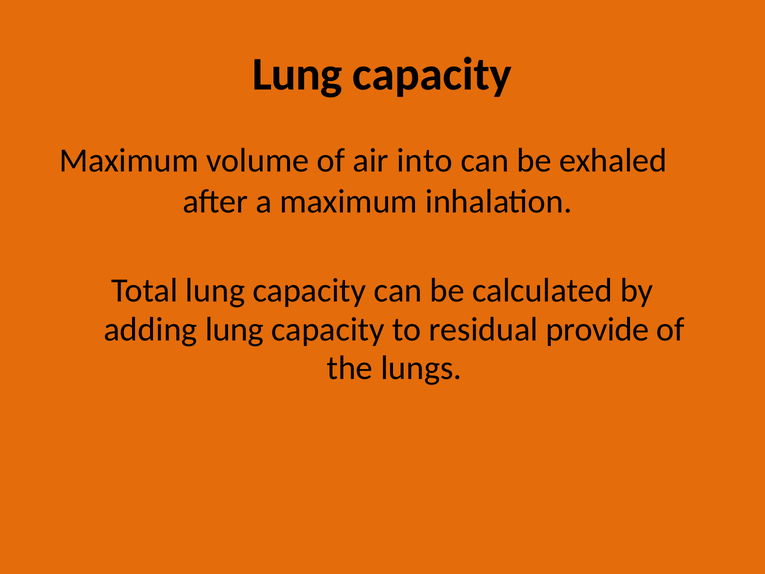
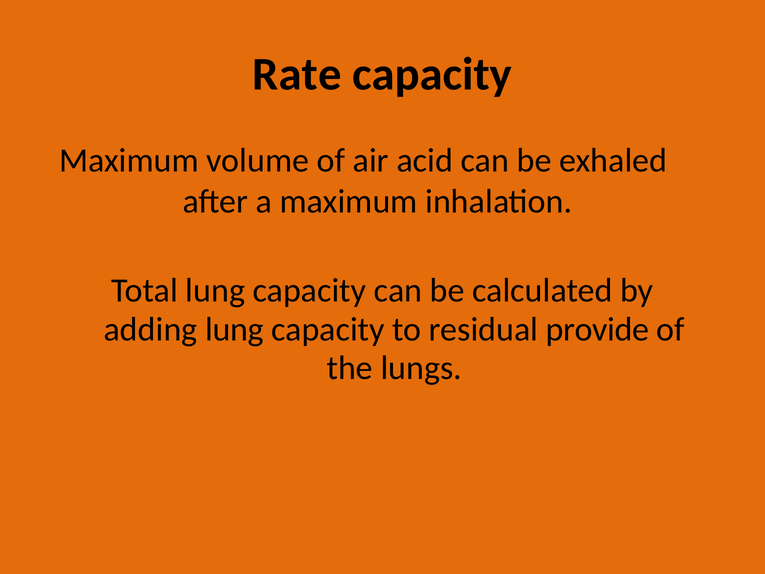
Lung at (297, 74): Lung -> Rate
into: into -> acid
